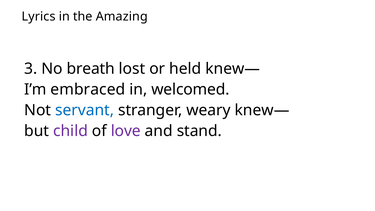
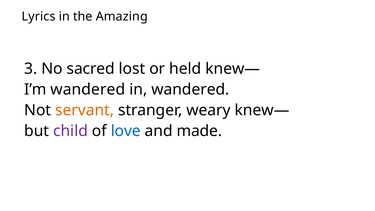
breath: breath -> sacred
I’m embraced: embraced -> wandered
in welcomed: welcomed -> wandered
servant colour: blue -> orange
love colour: purple -> blue
stand: stand -> made
